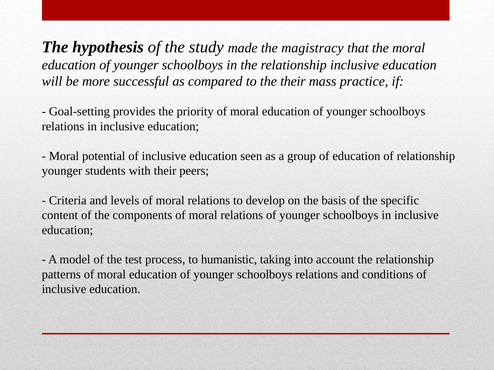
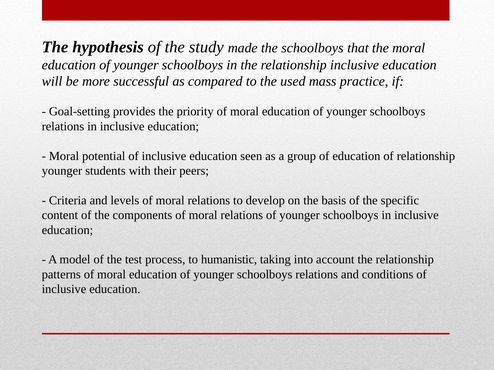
the magistracy: magistracy -> schoolboys
the their: their -> used
